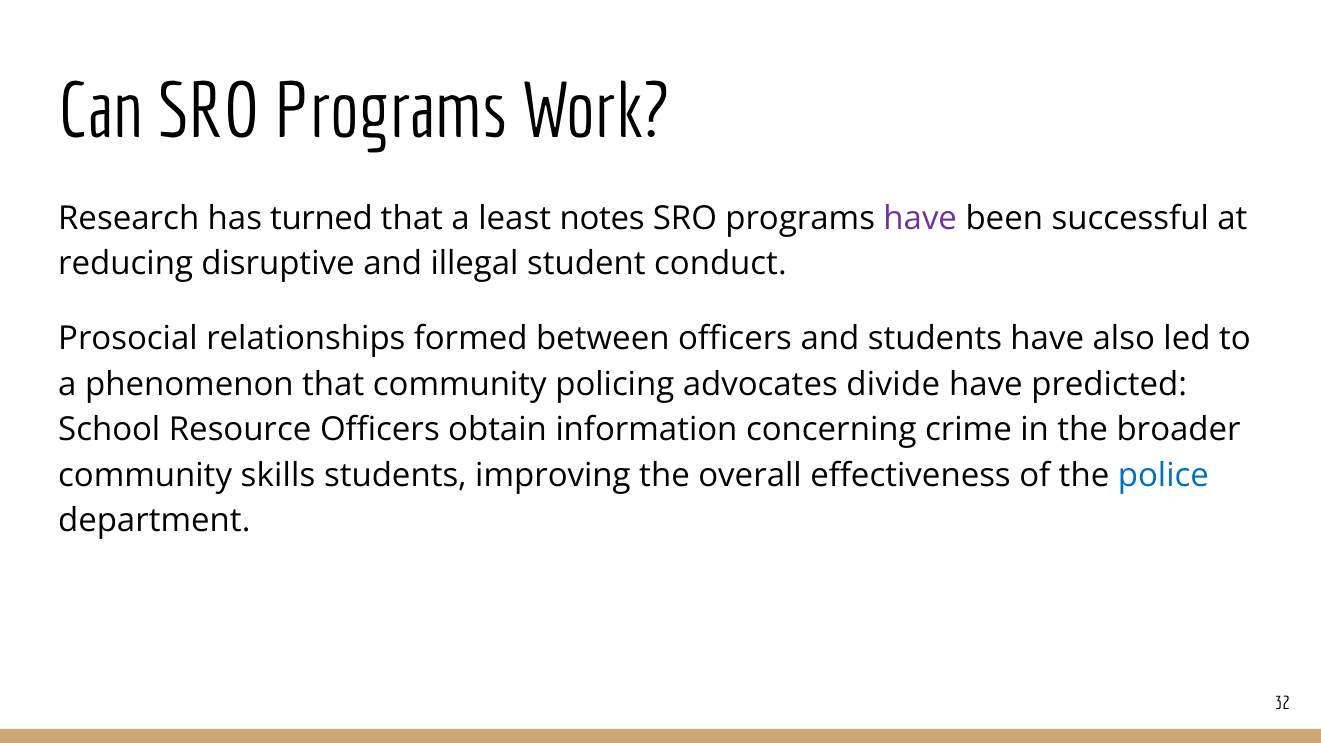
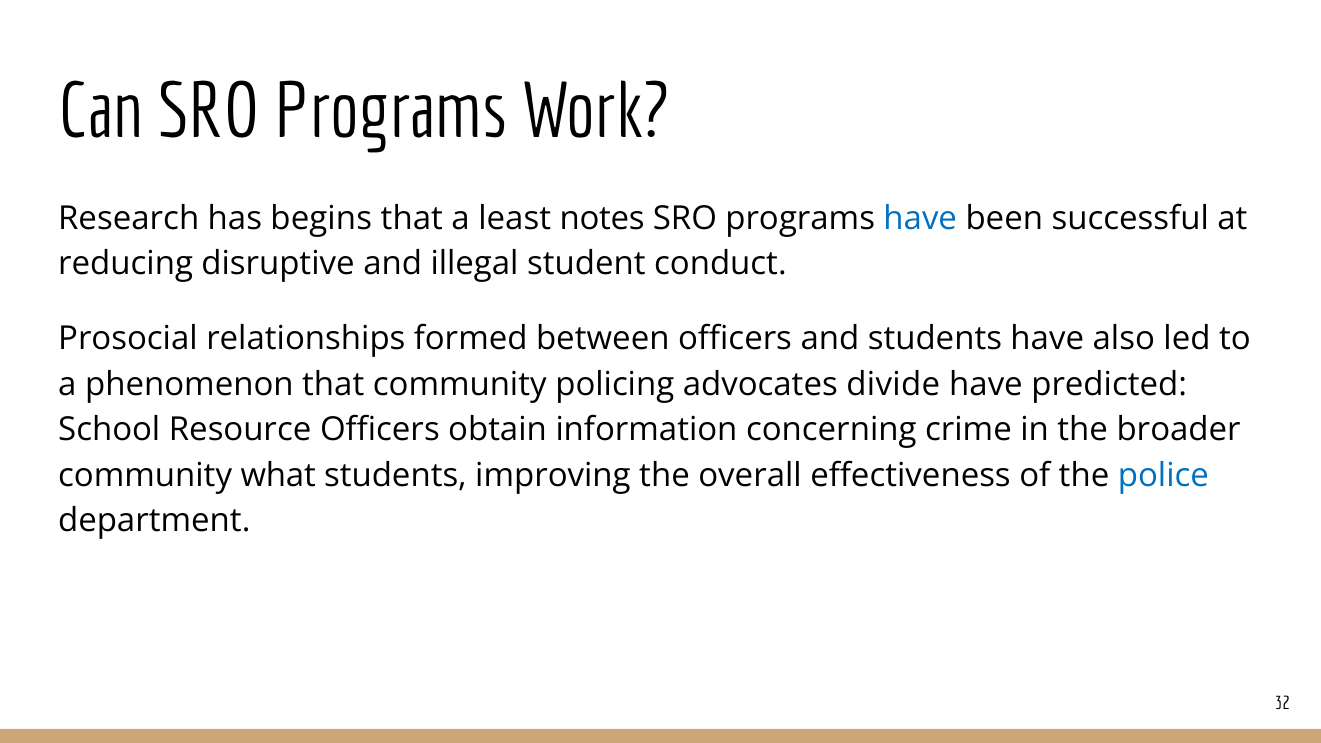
turned: turned -> begins
have at (920, 218) colour: purple -> blue
skills: skills -> what
